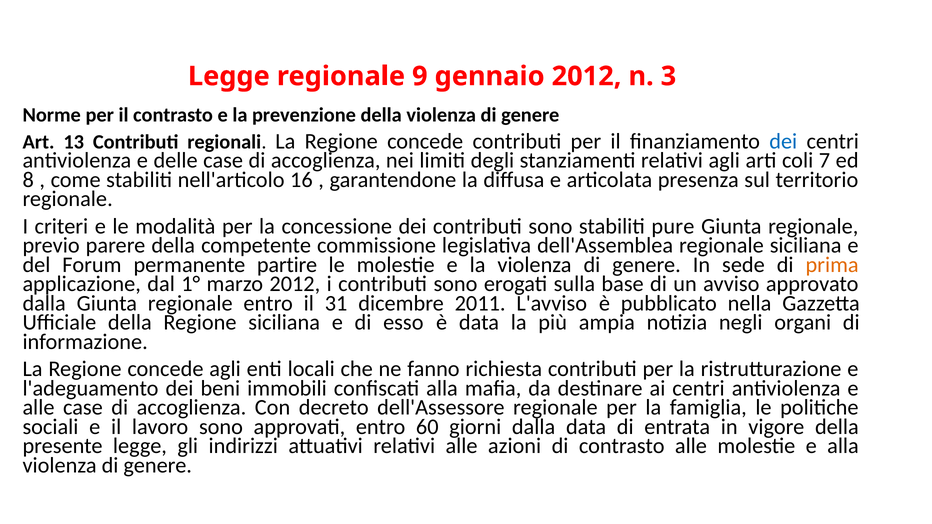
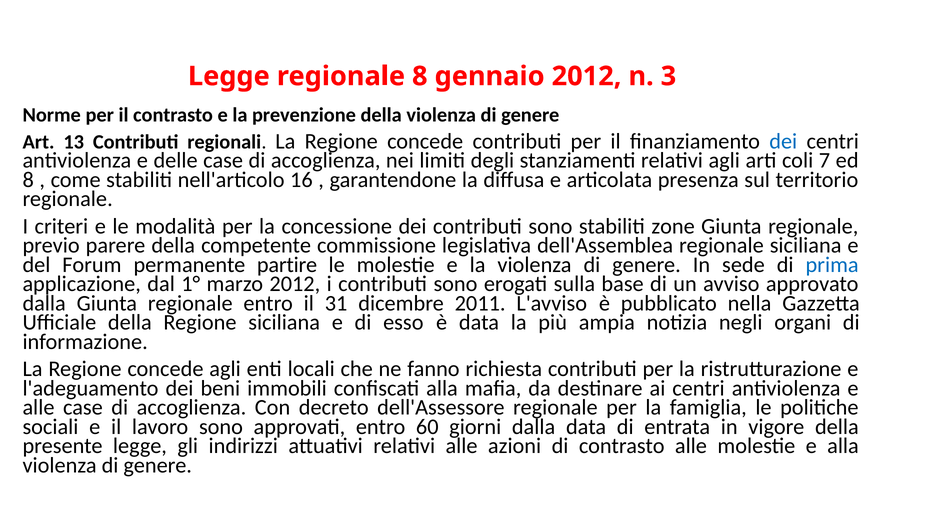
regionale 9: 9 -> 8
pure: pure -> zone
prima colour: orange -> blue
